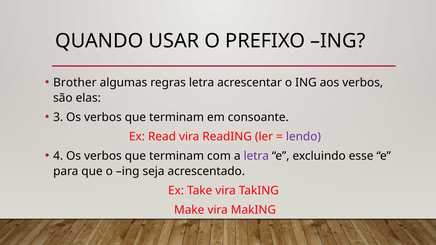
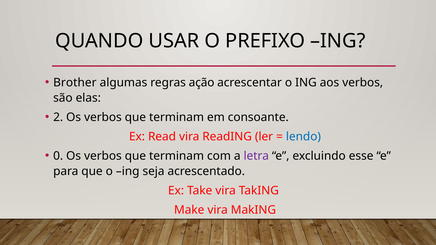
regras letra: letra -> ação
3: 3 -> 2
lendo colour: purple -> blue
4: 4 -> 0
